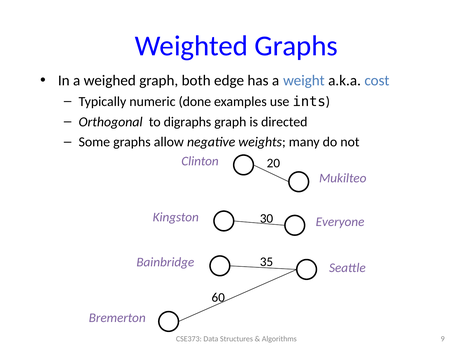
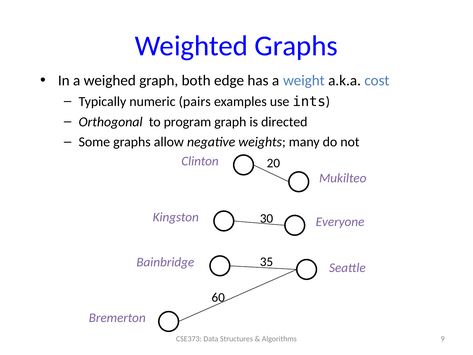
done: done -> pairs
digraphs: digraphs -> program
